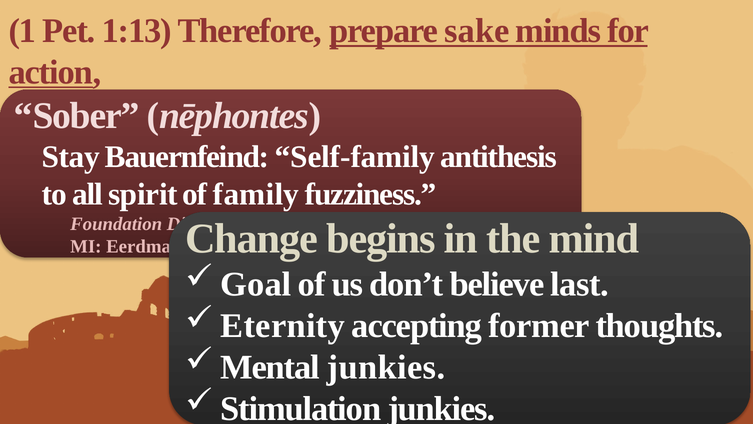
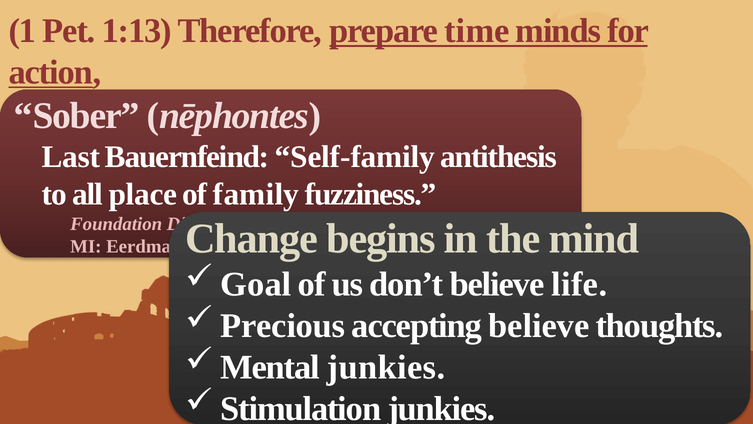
sake: sake -> time
Stay: Stay -> Last
all spirit: spirit -> place
last: last -> life
Eternity: Eternity -> Precious
accepting former: former -> believe
